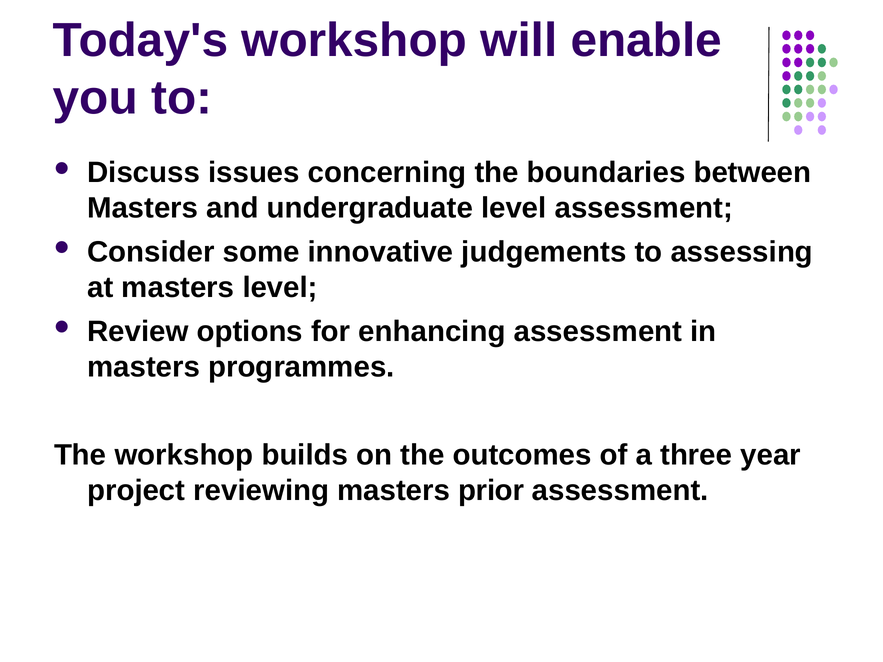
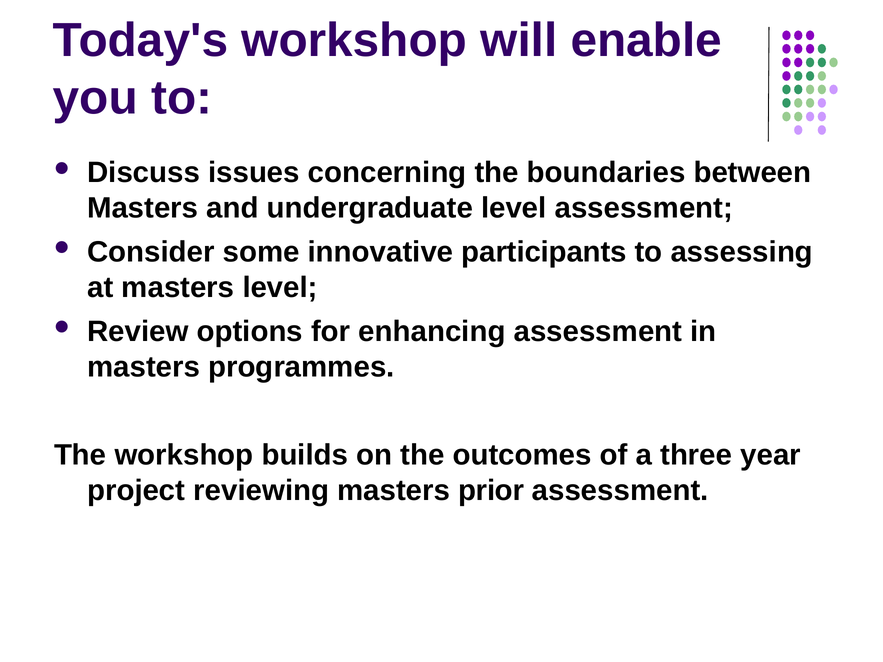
judgements: judgements -> participants
